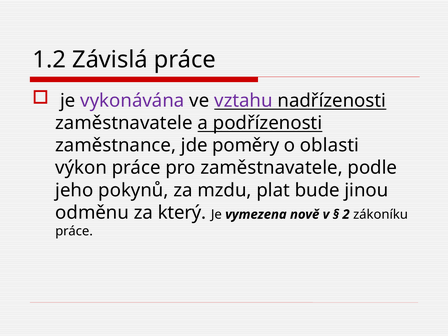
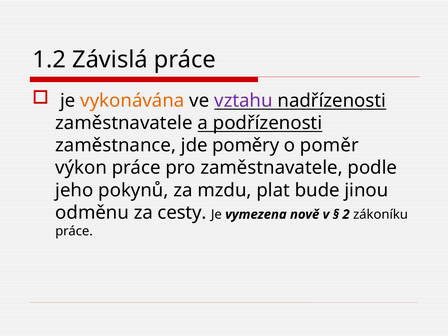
vykonávána colour: purple -> orange
oblasti: oblasti -> poměr
který: který -> cesty
